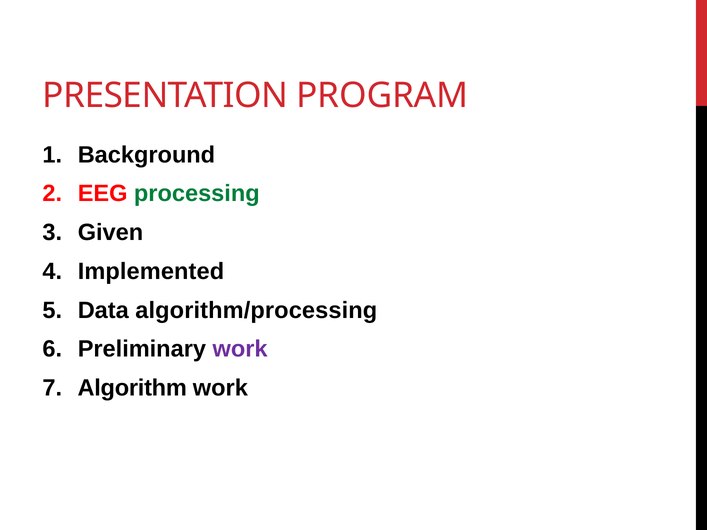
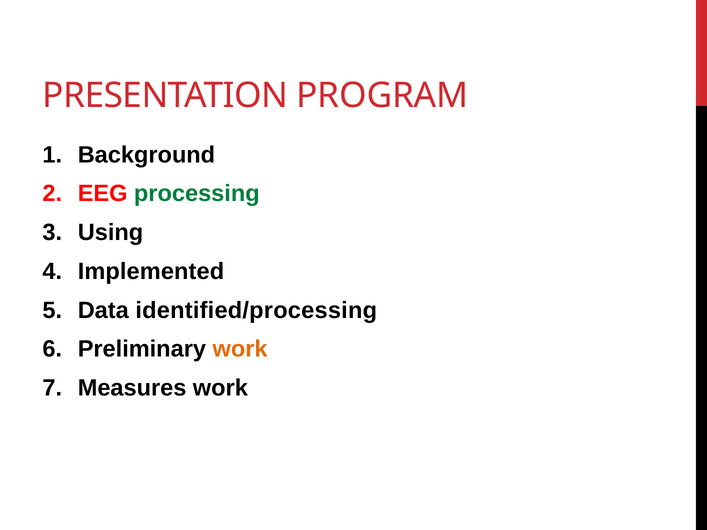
Given: Given -> Using
algorithm/processing: algorithm/processing -> identified/processing
work at (240, 349) colour: purple -> orange
Algorithm: Algorithm -> Measures
